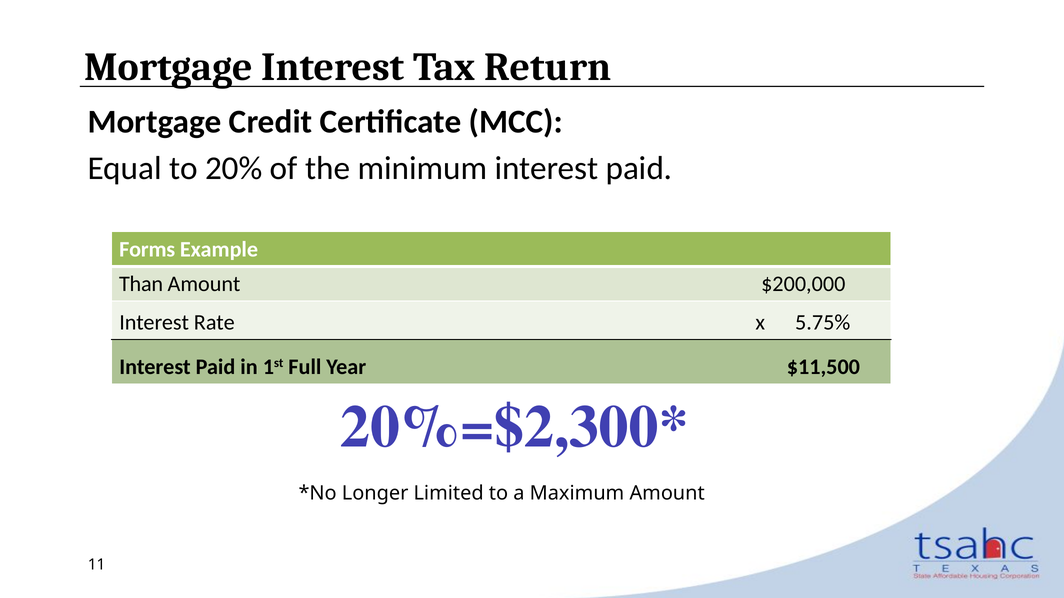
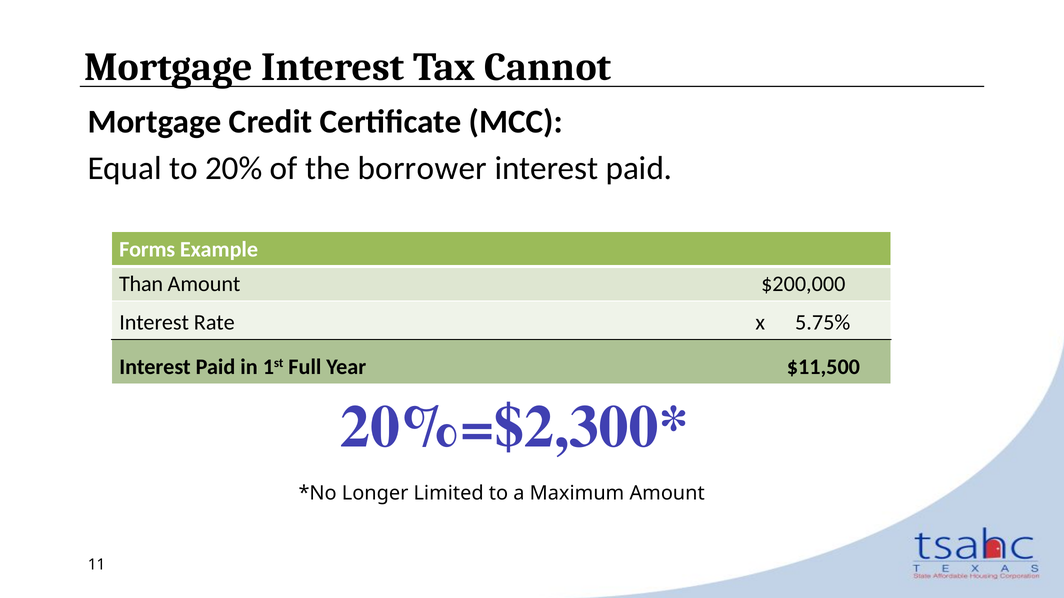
Return: Return -> Cannot
minimum: minimum -> borrower
